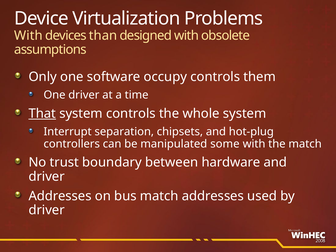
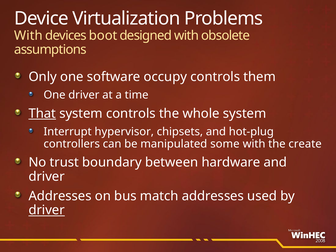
than: than -> boot
separation: separation -> hypervisor
the match: match -> create
driver at (47, 210) underline: none -> present
